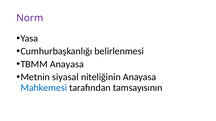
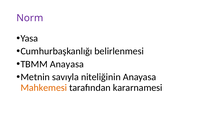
siyasal: siyasal -> savıyla
Mahkemesi colour: blue -> orange
tamsayısının: tamsayısının -> kararnamesi
